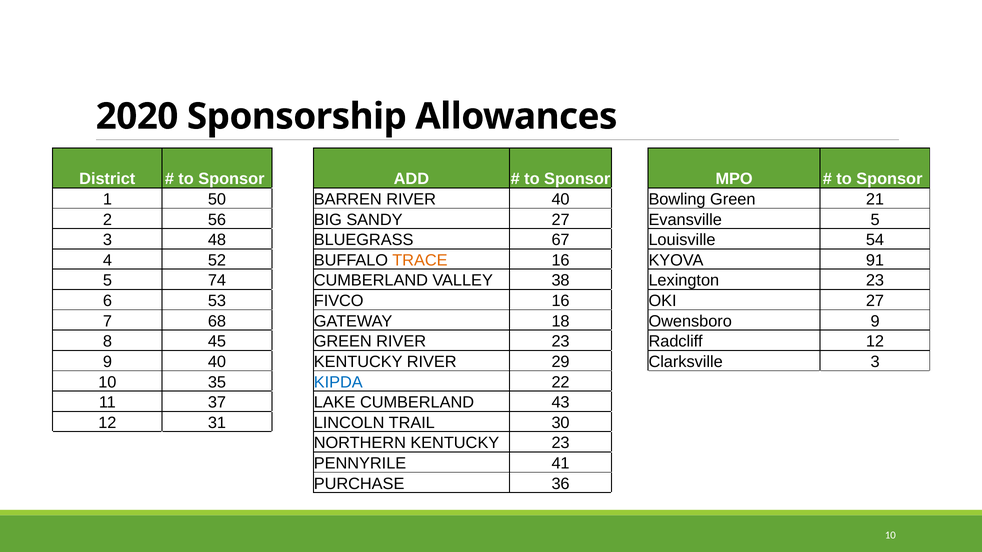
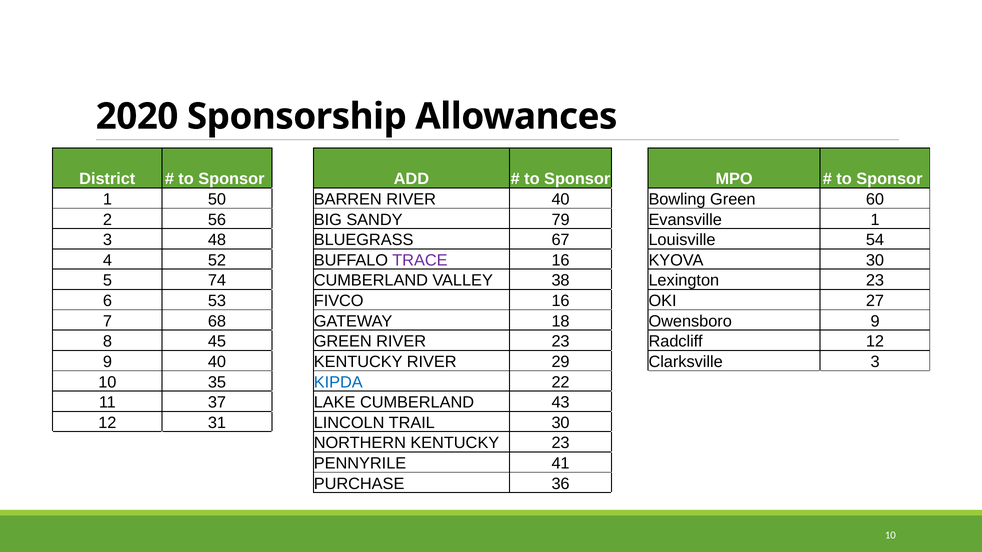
21: 21 -> 60
SANDY 27: 27 -> 79
Evansville 5: 5 -> 1
TRACE colour: orange -> purple
KYOVA 91: 91 -> 30
